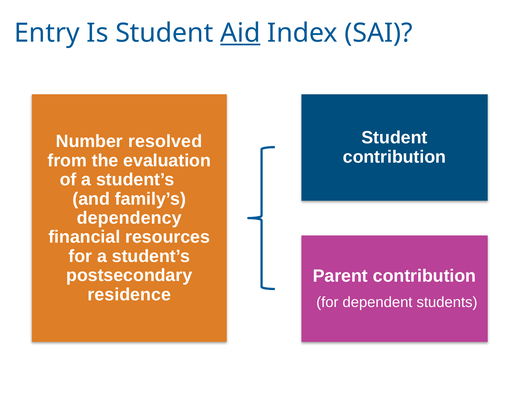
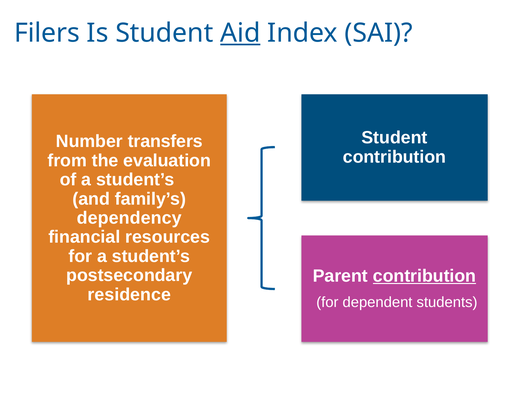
Entry: Entry -> Filers
resolved: resolved -> transfers
contribution at (424, 276) underline: none -> present
